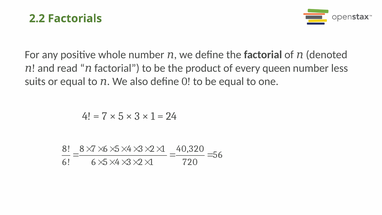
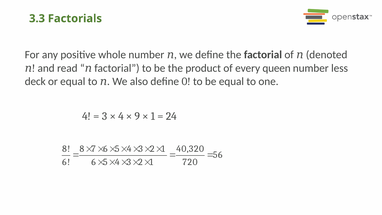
2.2: 2.2 -> 3.3
suits: suits -> deck
7 at (104, 116): 7 -> 3
5 at (121, 116): 5 -> 4
3 at (137, 116): 3 -> 9
